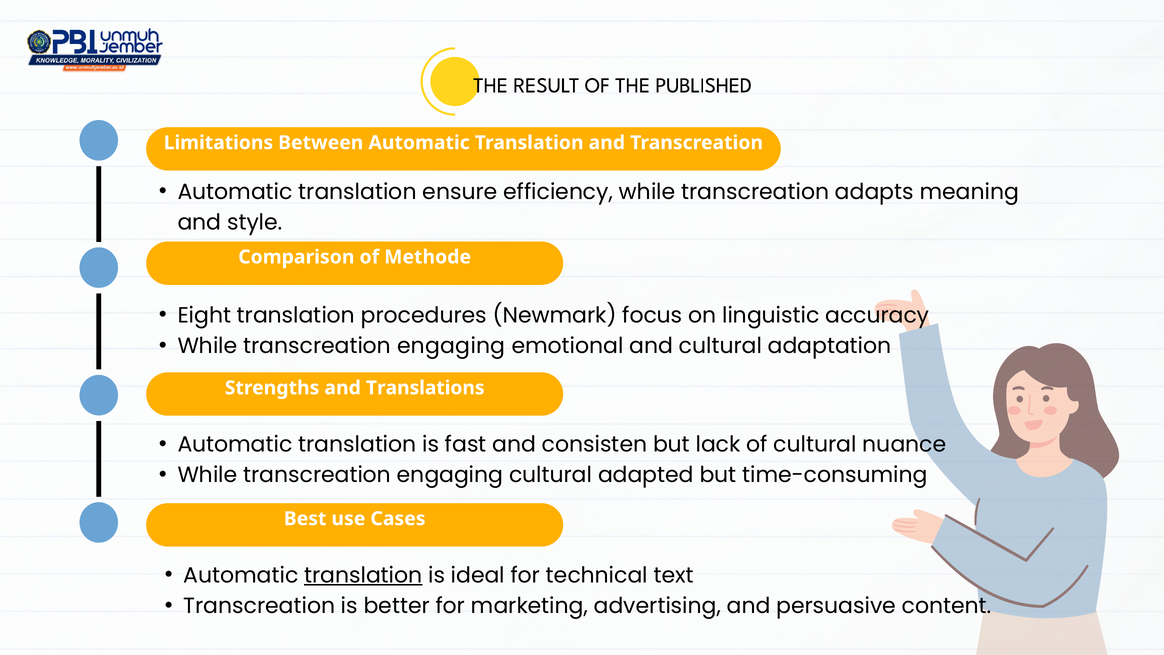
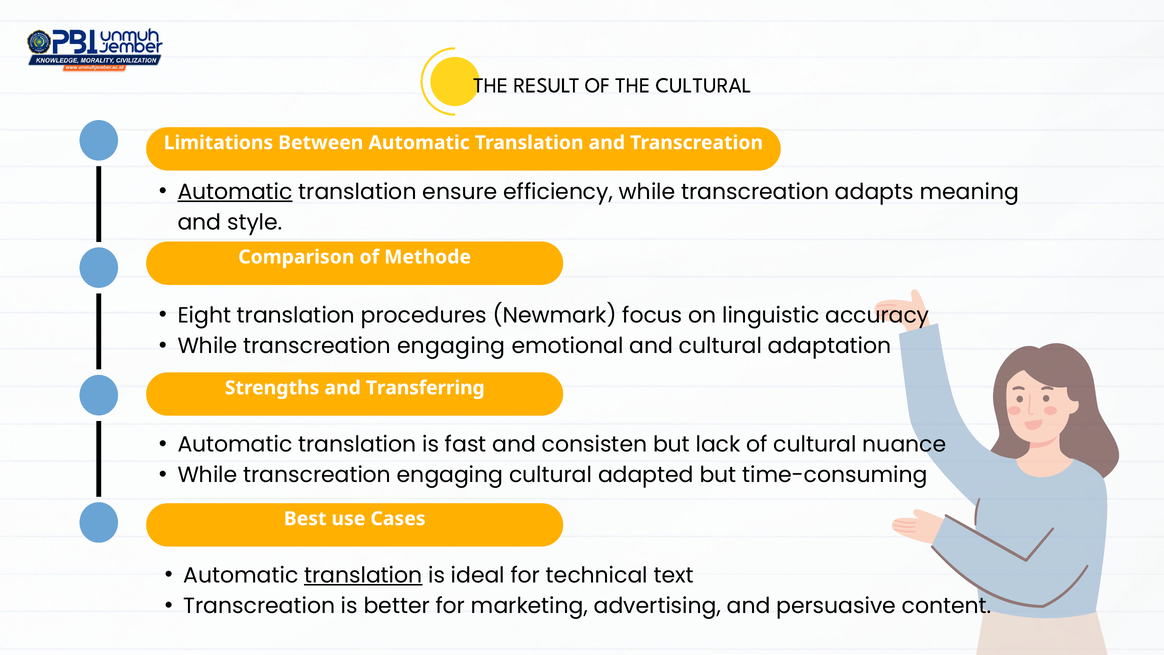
THE PUBLISHED: PUBLISHED -> CULTURAL
Automatic at (235, 192) underline: none -> present
Translations: Translations -> Transferring
